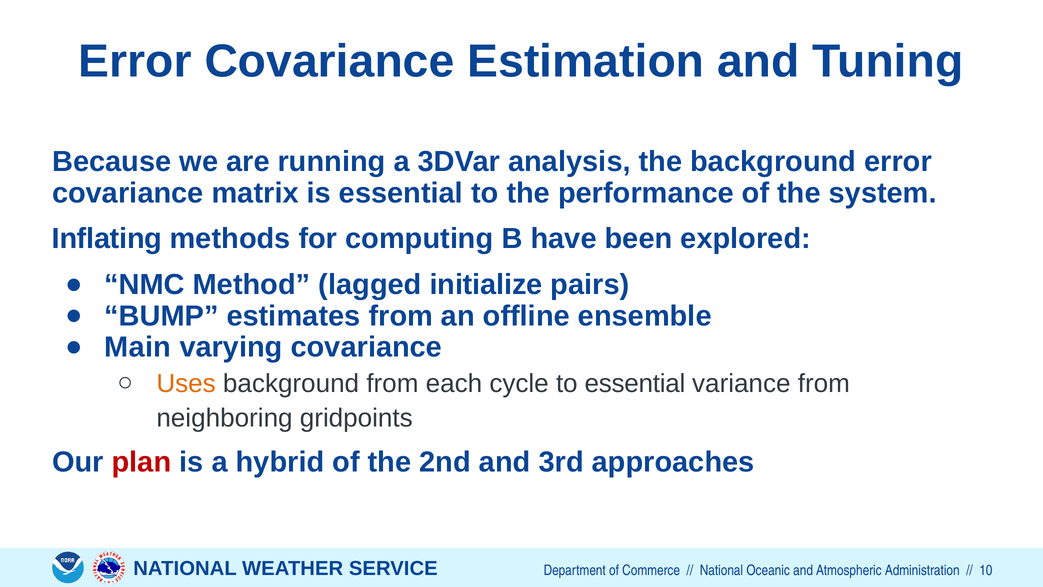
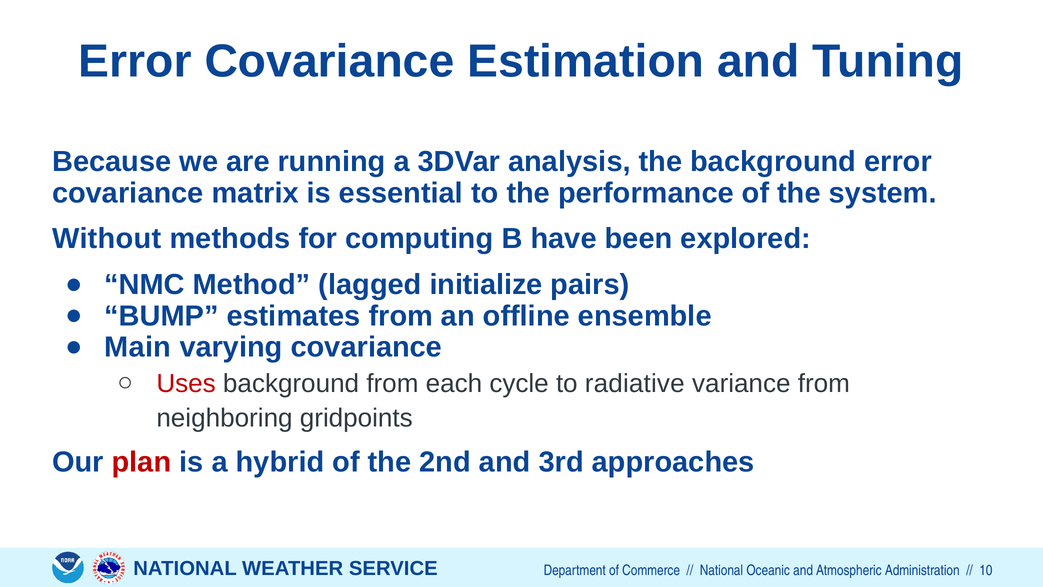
Inflating: Inflating -> Without
Uses colour: orange -> red
to essential: essential -> radiative
